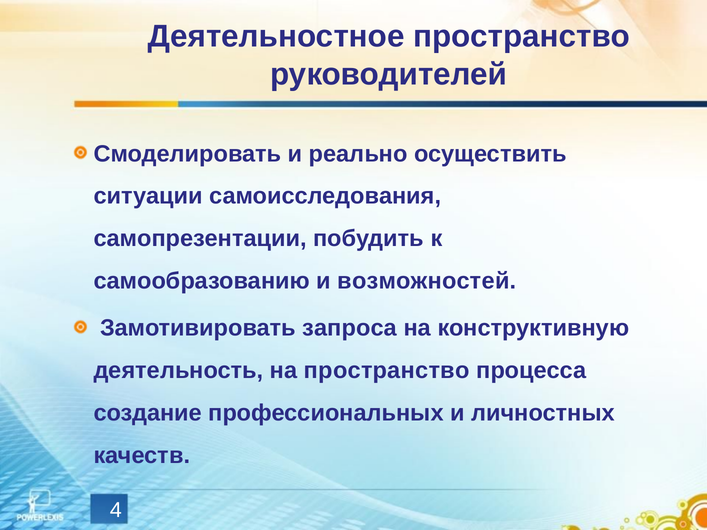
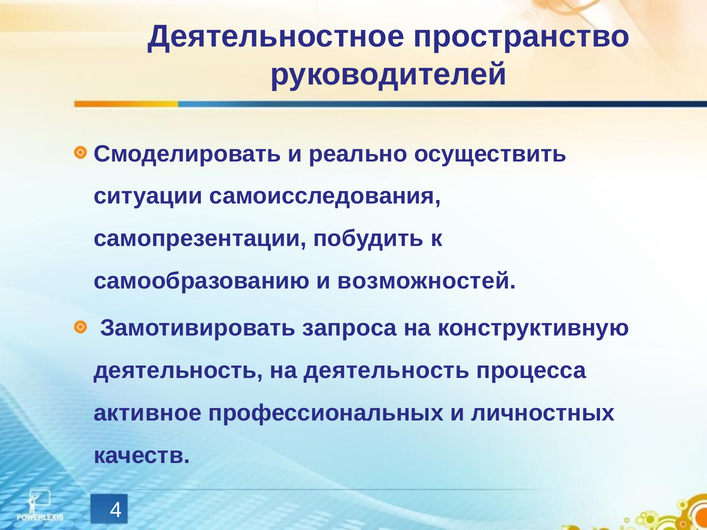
на пространство: пространство -> деятельность
создание: создание -> активное
